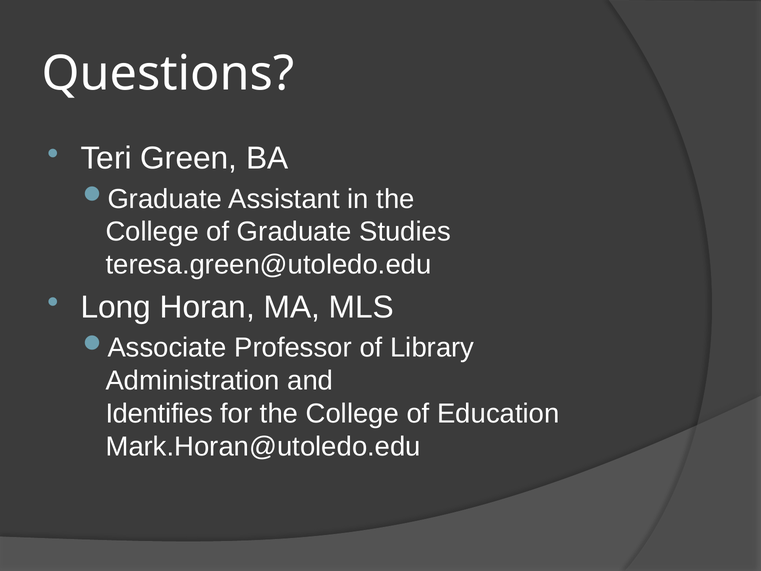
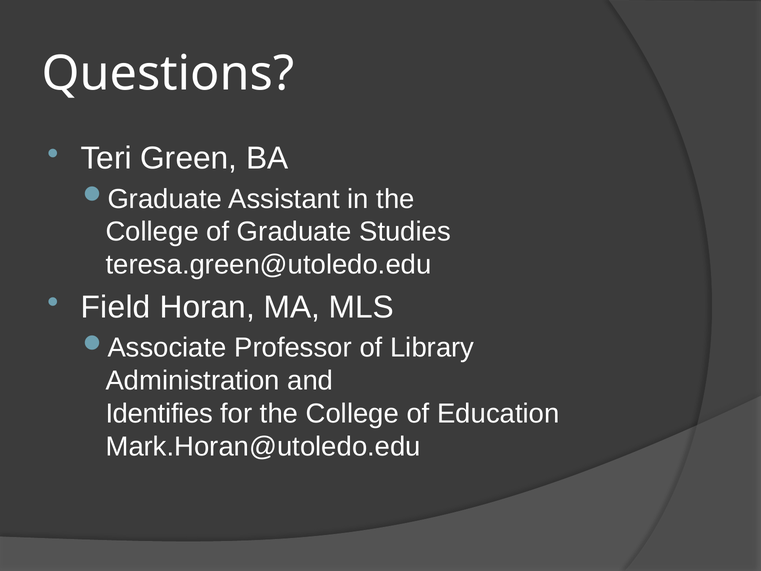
Long: Long -> Field
